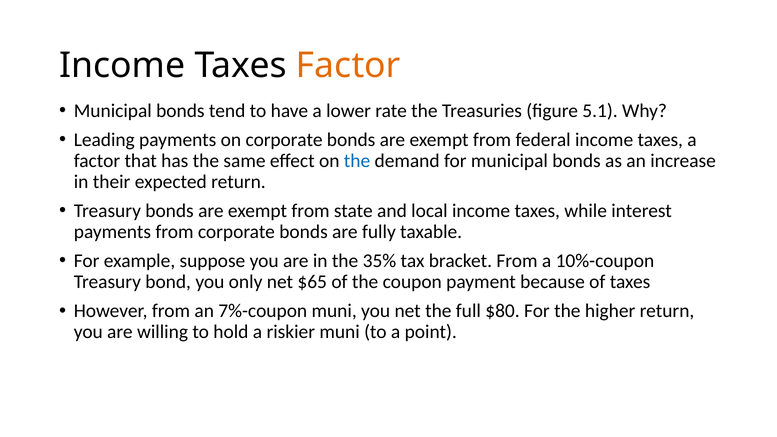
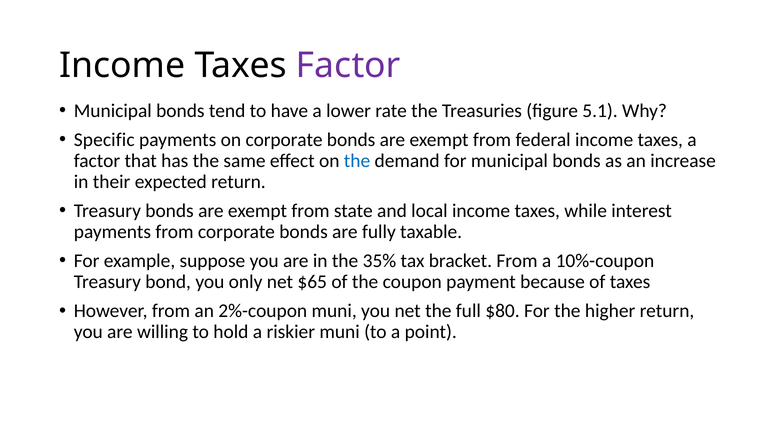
Factor at (348, 65) colour: orange -> purple
Leading: Leading -> Specific
7%-coupon: 7%-coupon -> 2%-coupon
